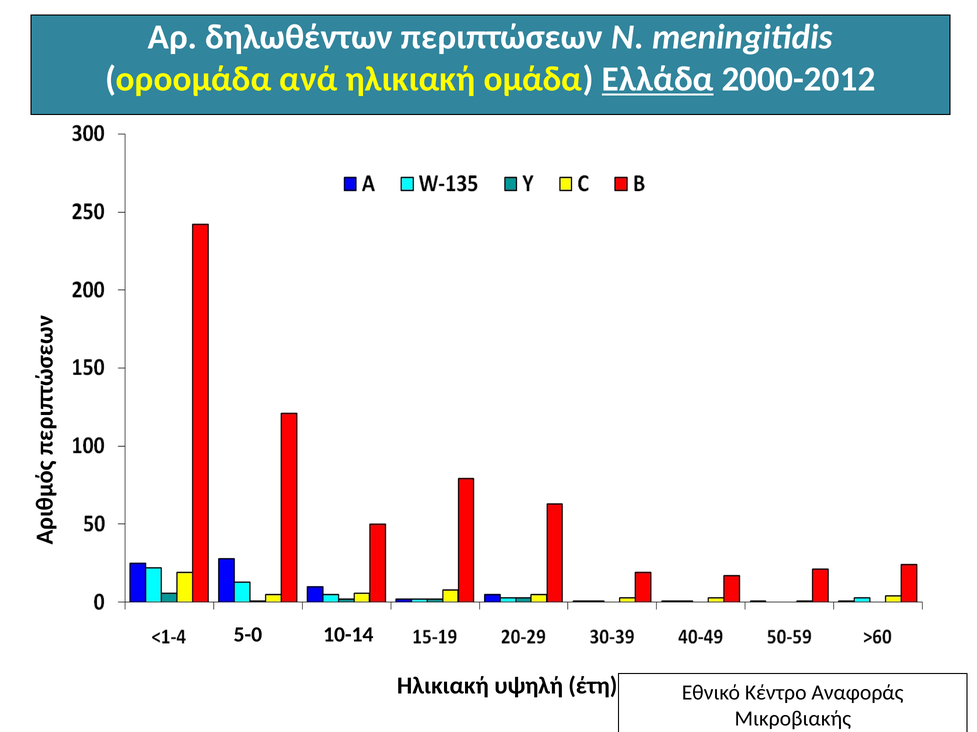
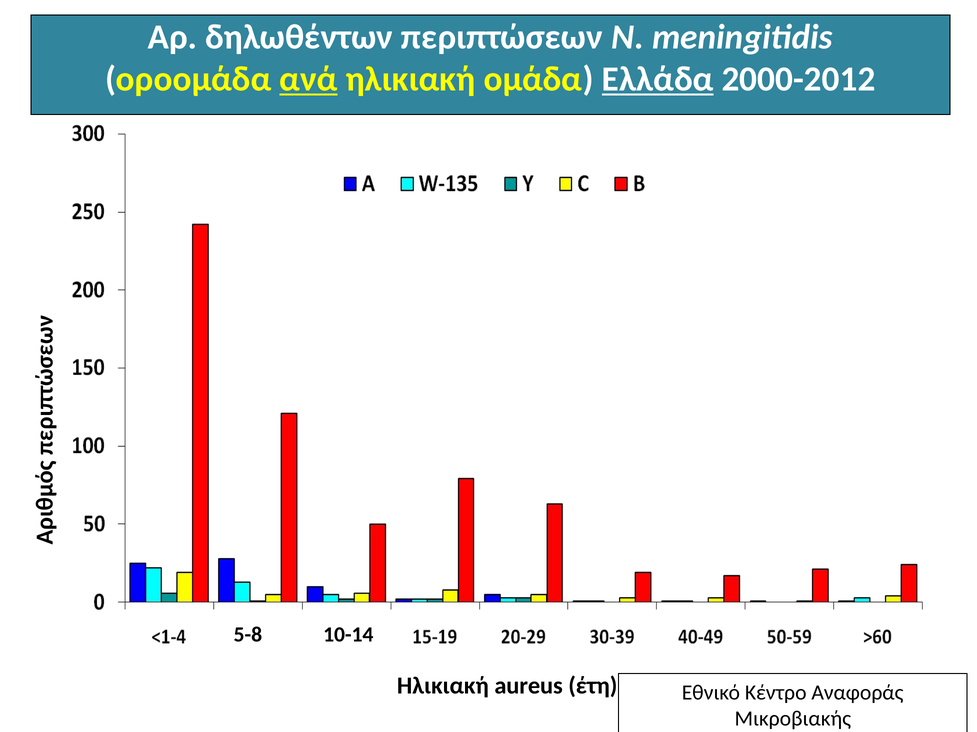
ανά underline: none -> present
5-0: 5-0 -> 5-8
υψηλή: υψηλή -> aureus
